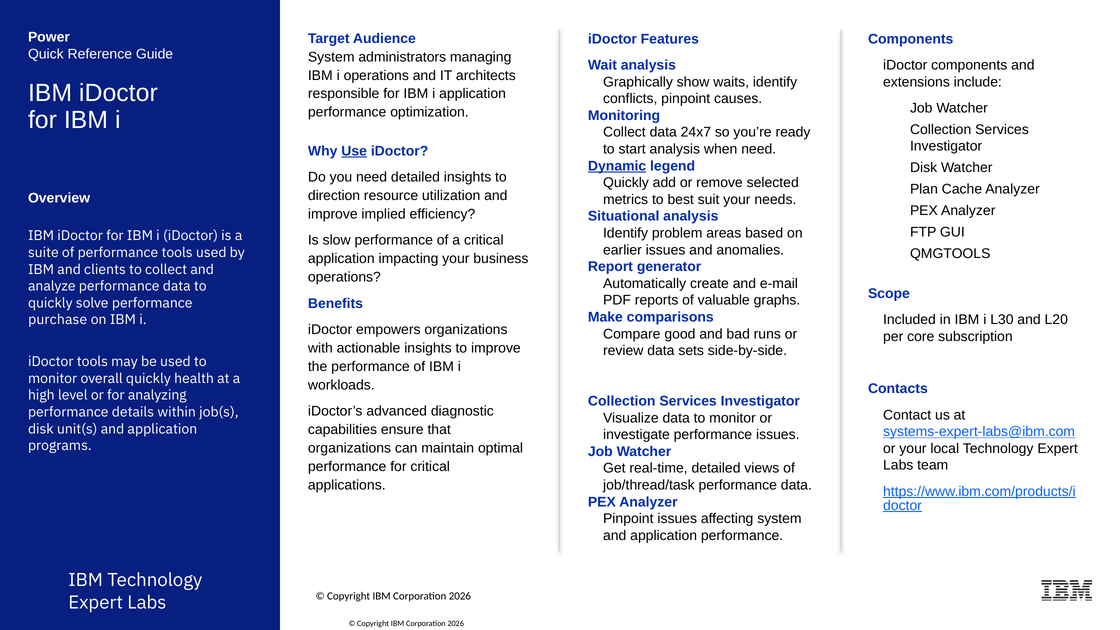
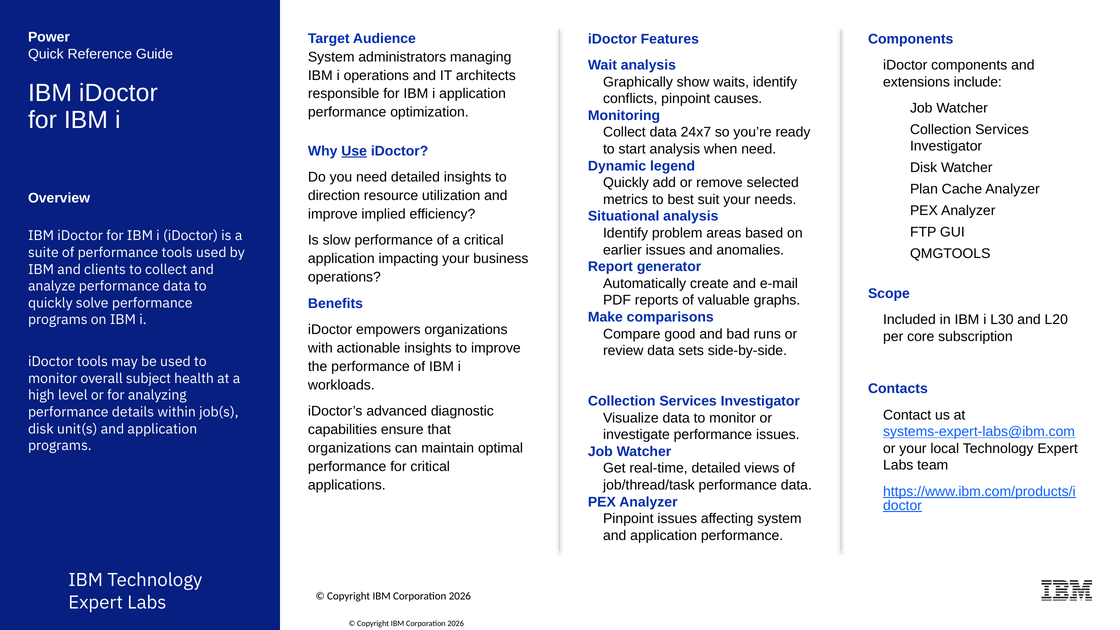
Dynamic underline: present -> none
purchase at (58, 320): purchase -> programs
overall quickly: quickly -> subject
